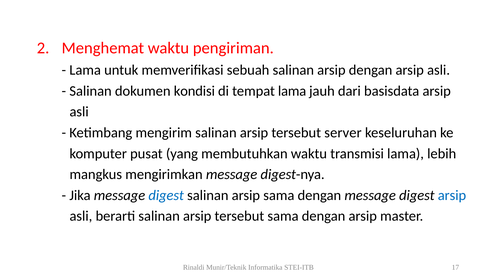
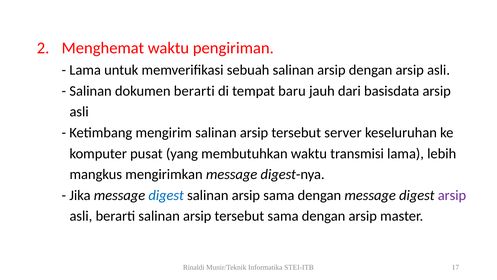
dokumen kondisi: kondisi -> berarti
tempat lama: lama -> baru
arsip at (452, 195) colour: blue -> purple
